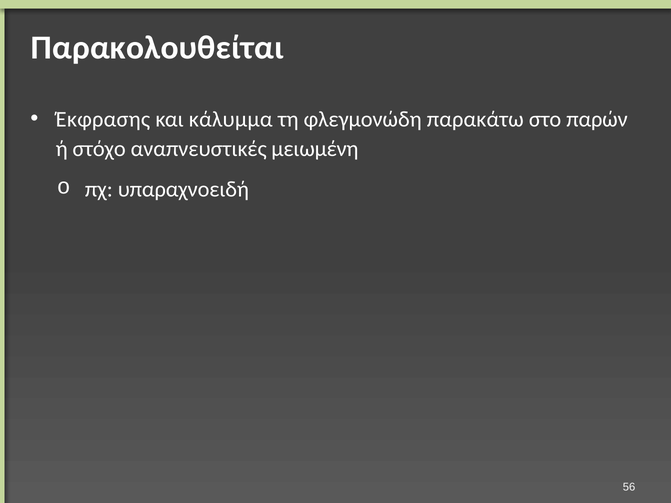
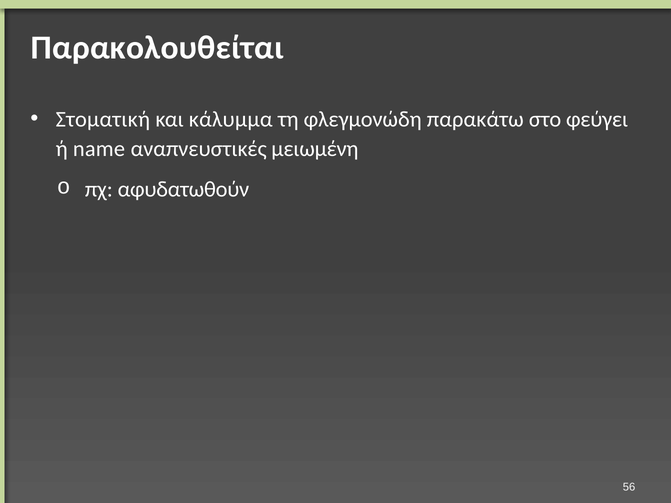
Έκφρασης: Έκφρασης -> Στοματική
παρών: παρών -> φεύγει
στόχο: στόχο -> name
υπαραχνοειδή: υπαραχνοειδή -> αφυδατωθούν
